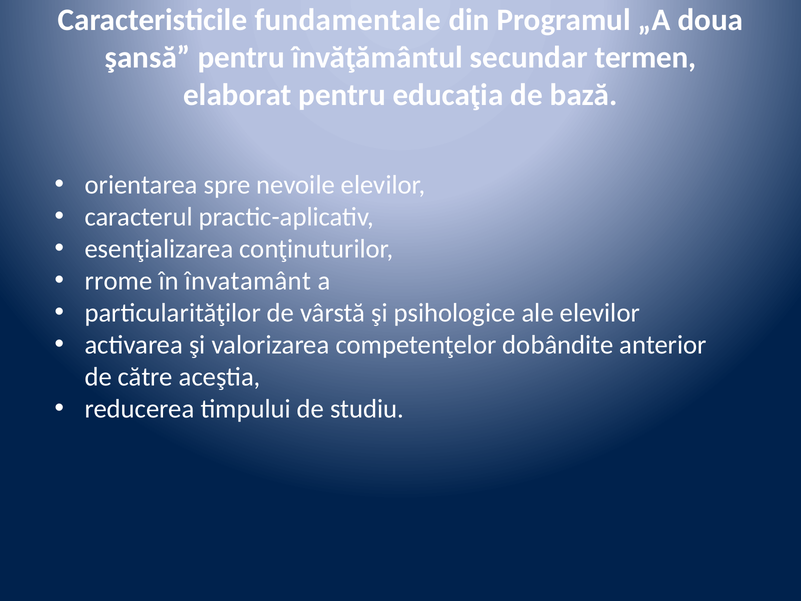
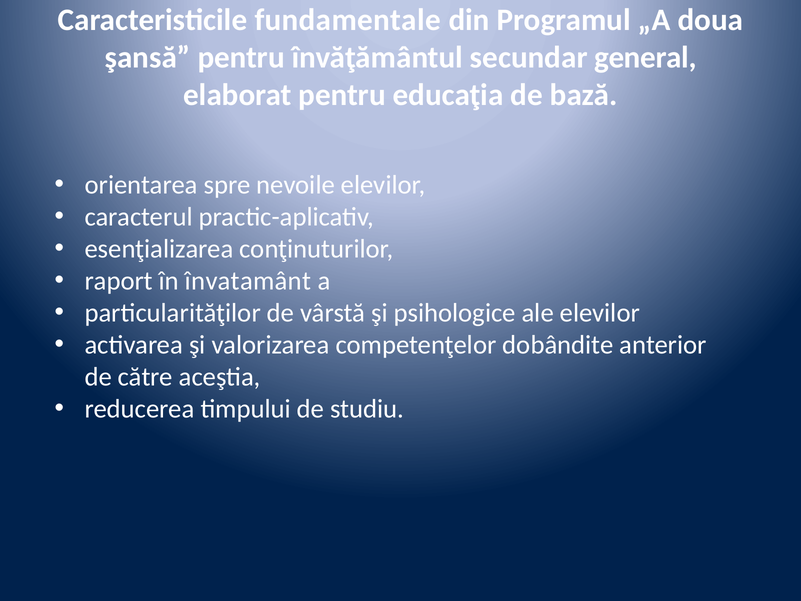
termen: termen -> general
rrome: rrome -> raport
